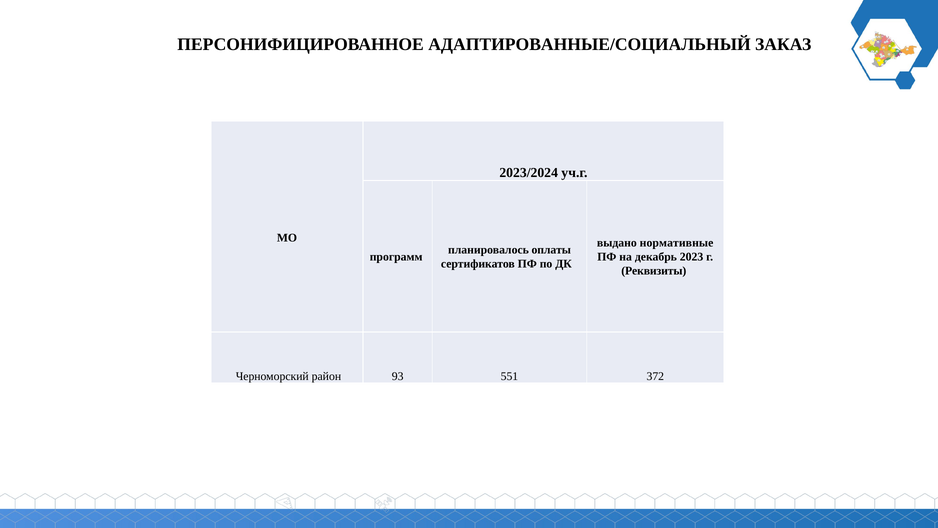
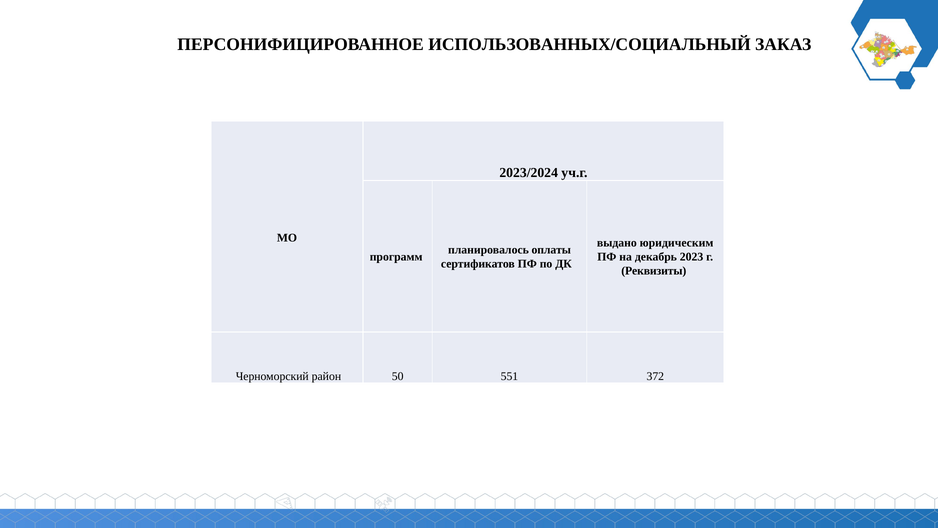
АДАПТИРОВАННЫЕ/СОЦИАЛЬНЫЙ: АДАПТИРОВАННЫЕ/СОЦИАЛЬНЫЙ -> ИСПОЛЬЗОВАННЫХ/СОЦИАЛЬНЫЙ
нормативные: нормативные -> юридическим
93: 93 -> 50
